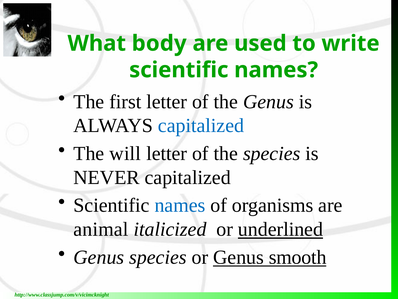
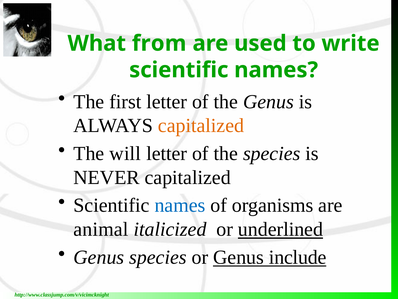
body: body -> from
capitalized at (201, 125) colour: blue -> orange
smooth: smooth -> include
